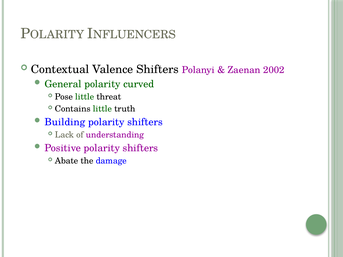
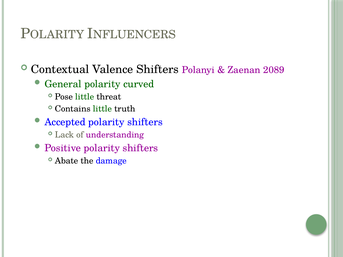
2002: 2002 -> 2089
Building: Building -> Accepted
